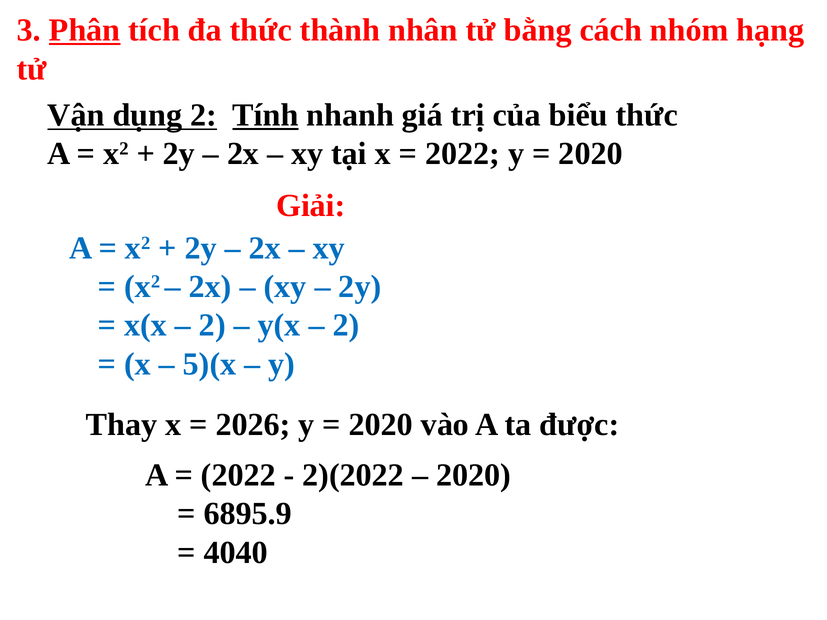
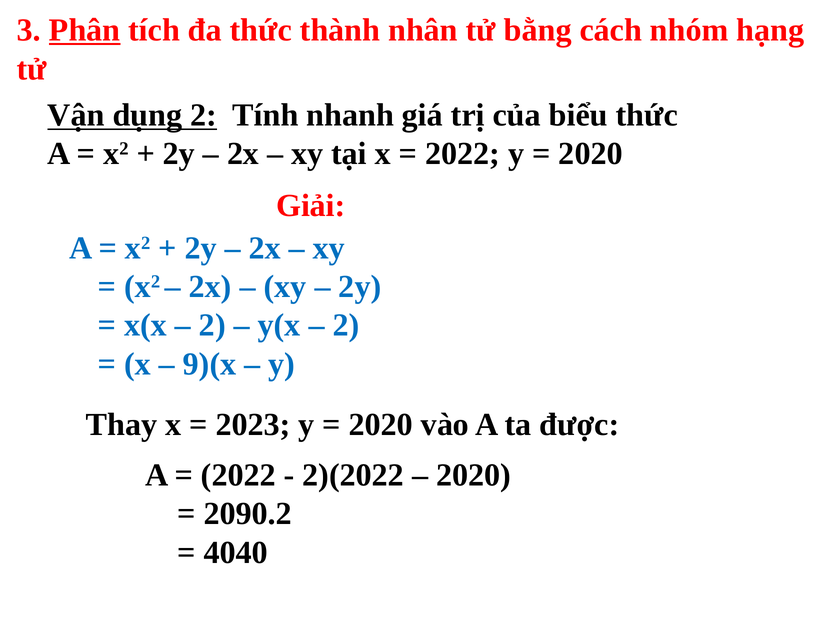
Tính underline: present -> none
5)(x: 5)(x -> 9)(x
2026: 2026 -> 2023
6895.9: 6895.9 -> 2090.2
